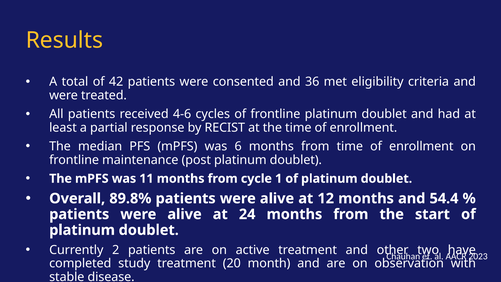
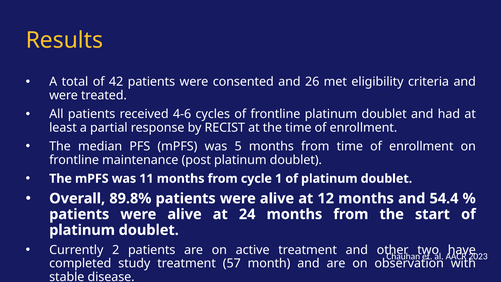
36: 36 -> 26
6: 6 -> 5
20: 20 -> 57
